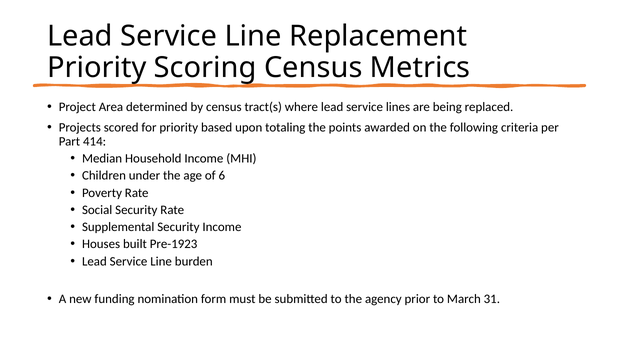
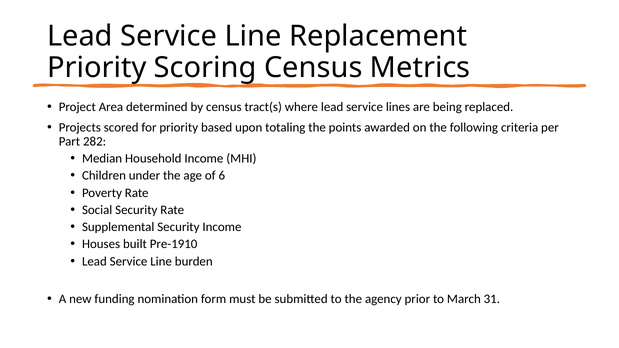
414: 414 -> 282
Pre-1923: Pre-1923 -> Pre-1910
